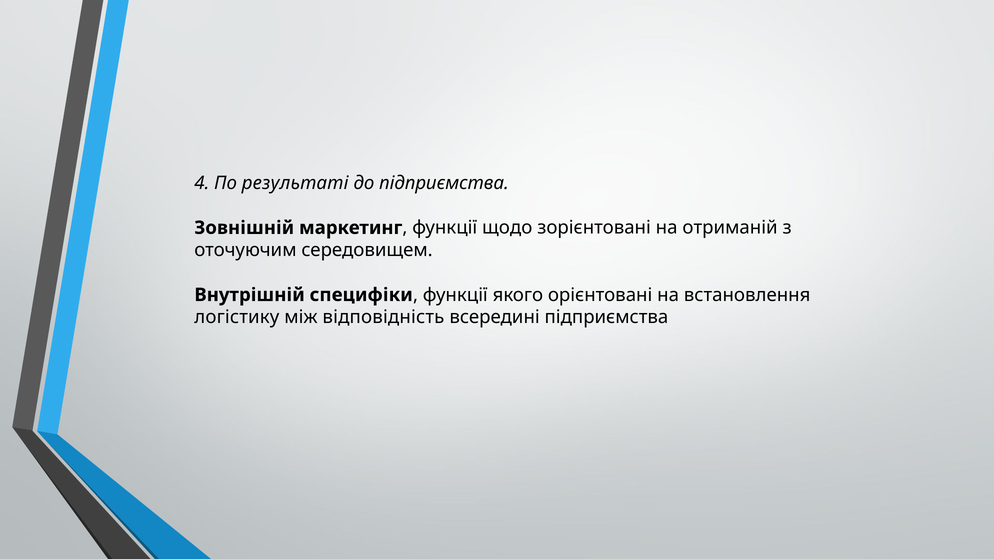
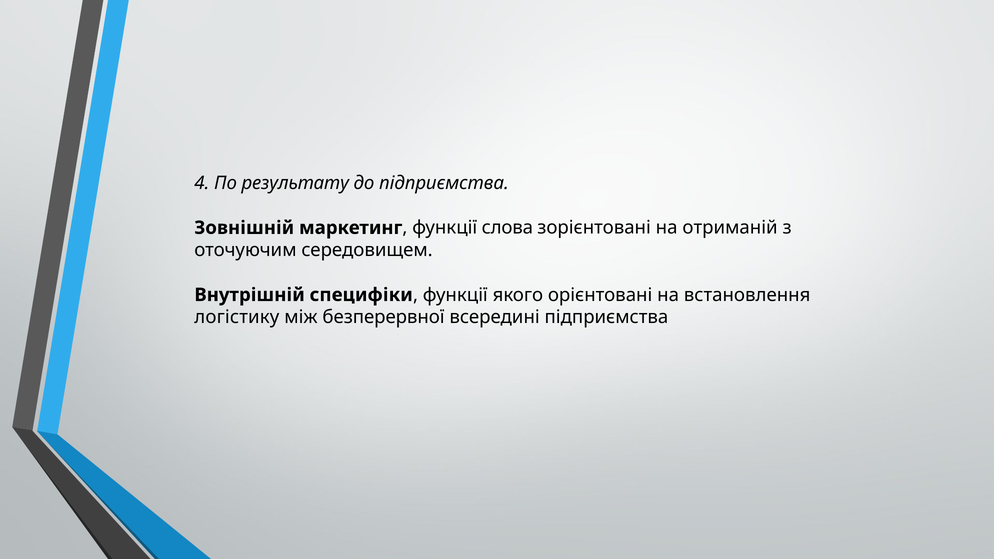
результаті: результаті -> результату
щодо: щодо -> слова
відповідність: відповідність -> безперервної
